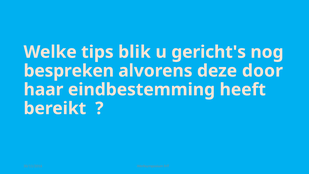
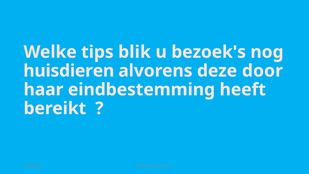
gericht's: gericht's -> bezoek's
bespreken: bespreken -> huisdieren
